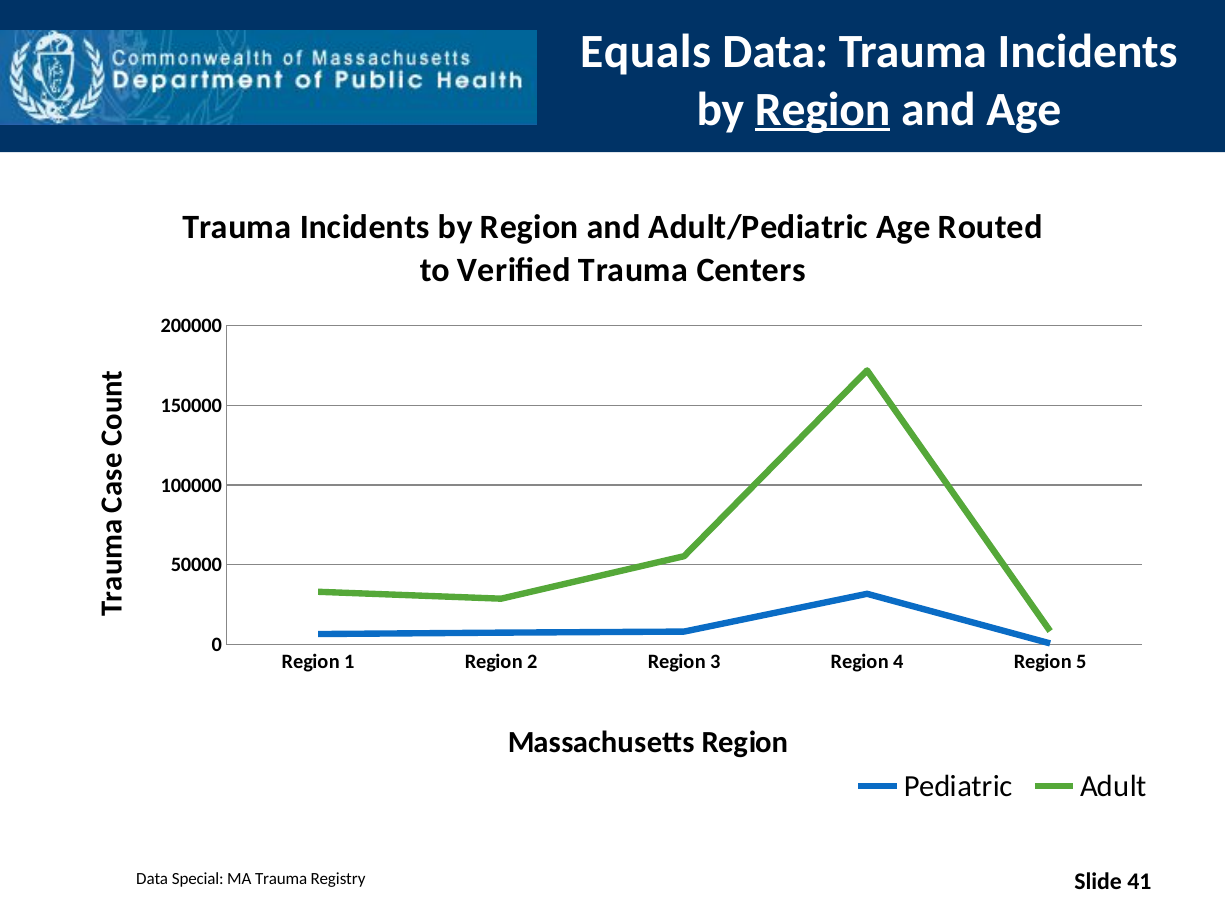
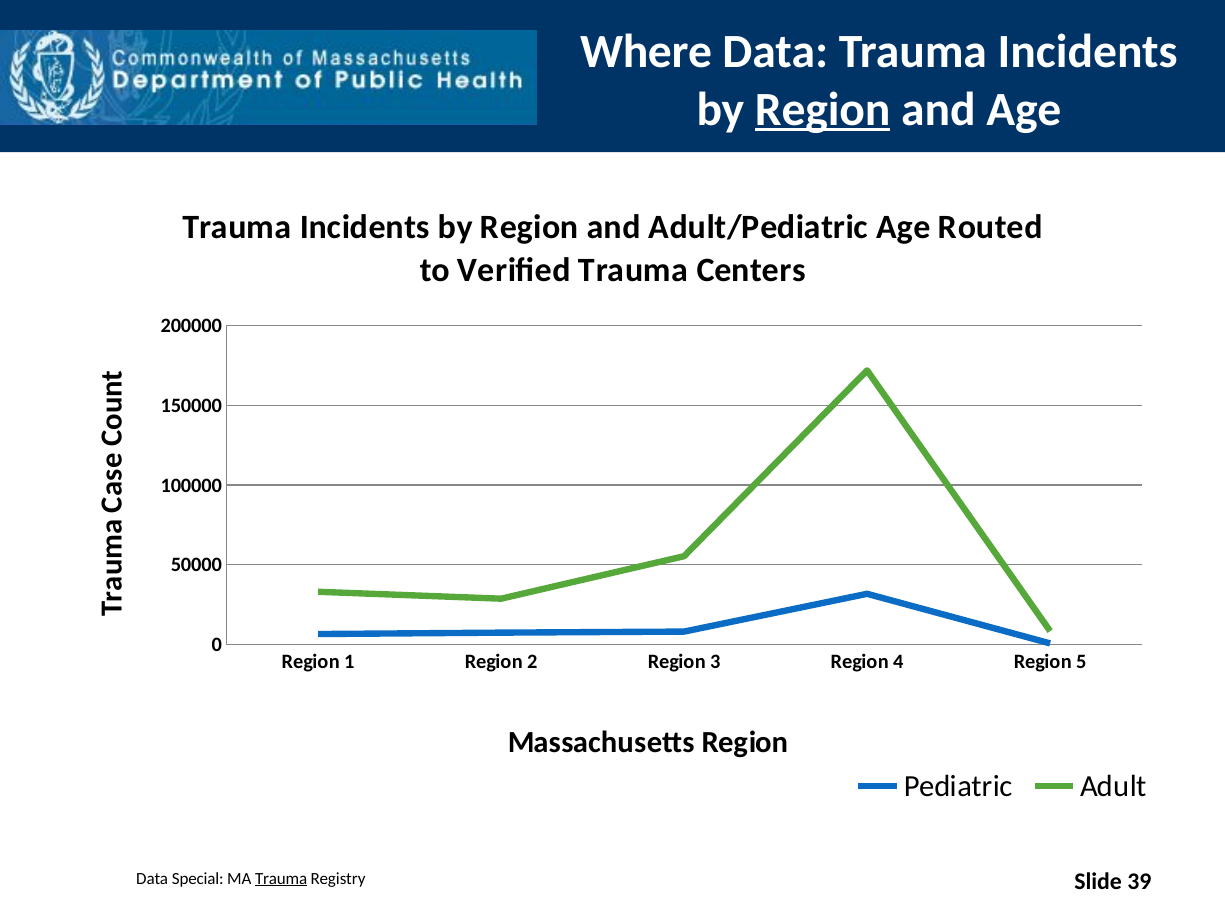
Equals: Equals -> Where
Trauma at (281, 878) underline: none -> present
41: 41 -> 39
